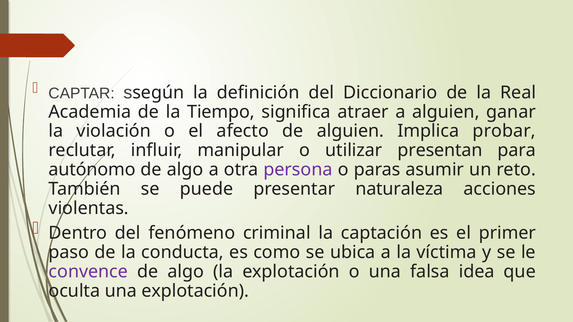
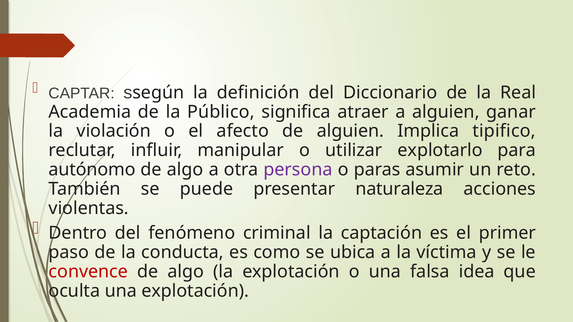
Tiempo: Tiempo -> Público
probar: probar -> tipifico
presentan: presentan -> explotarlo
convence colour: purple -> red
